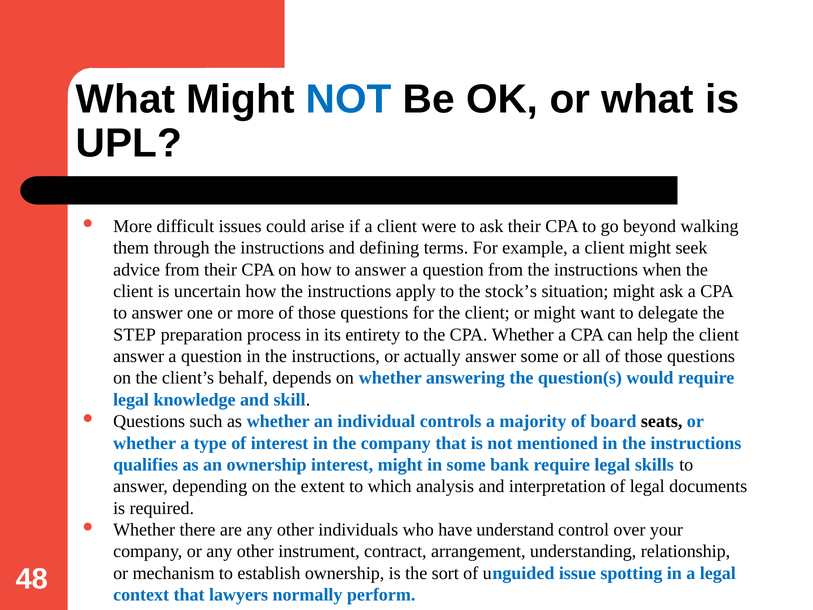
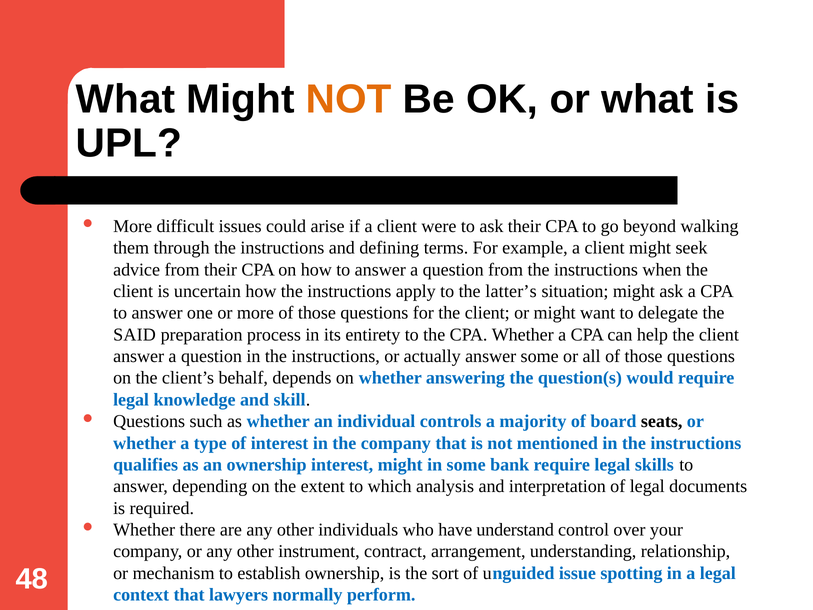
NOT at (349, 99) colour: blue -> orange
stock’s: stock’s -> latter’s
STEP: STEP -> SAID
